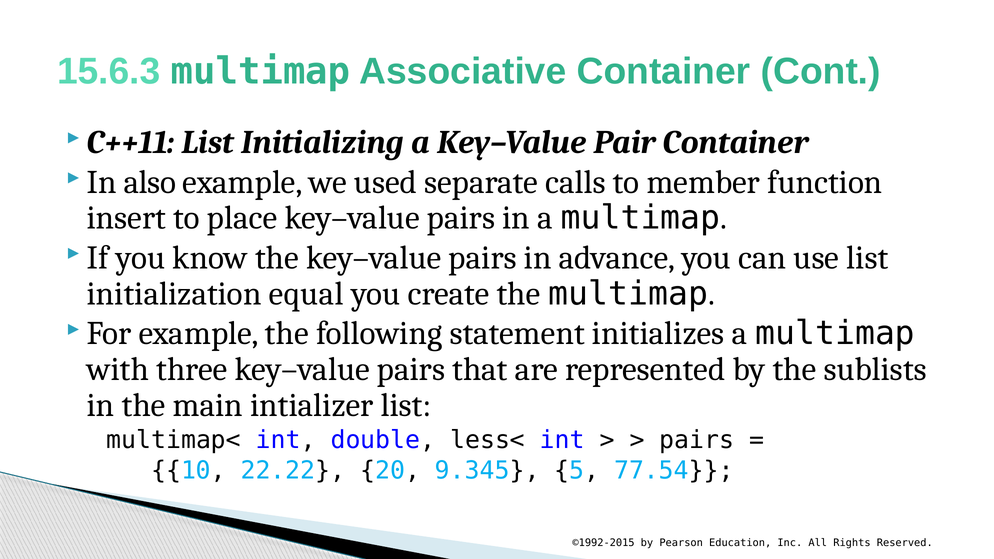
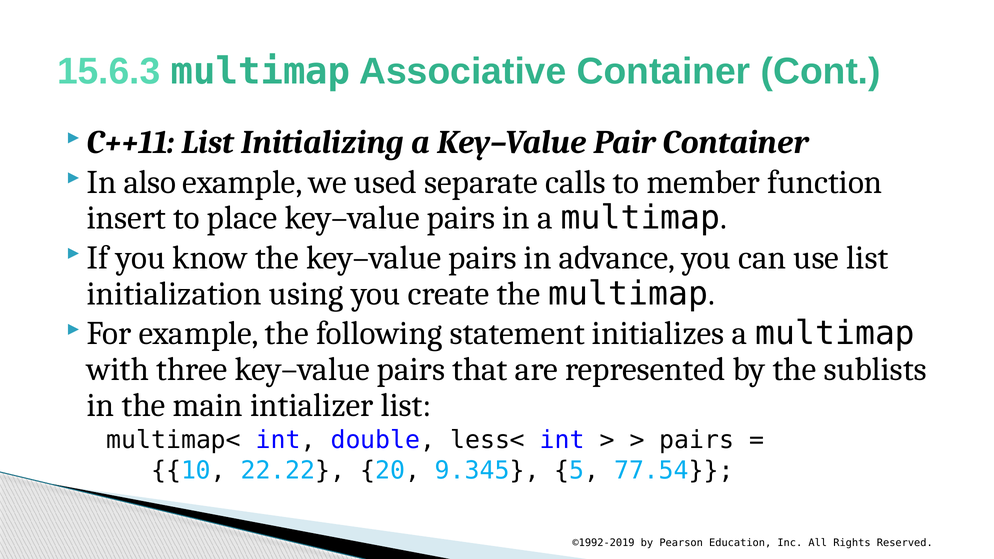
equal: equal -> using
©1992-2015: ©1992-2015 -> ©1992-2019
